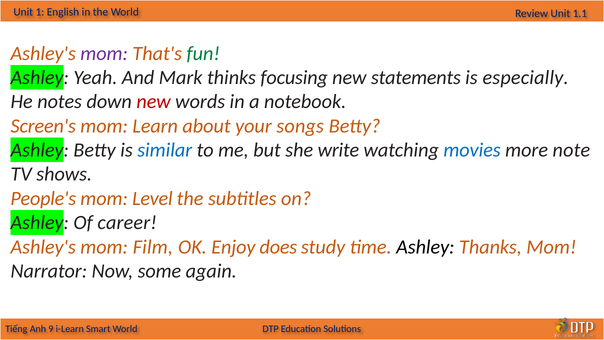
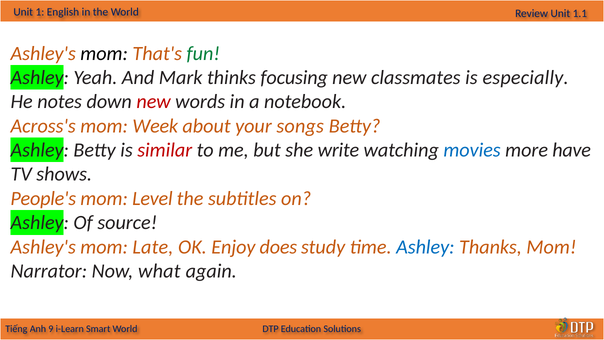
mom at (104, 53) colour: purple -> black
statements: statements -> classmates
Screen's: Screen's -> Across's
Learn: Learn -> Week
similar colour: blue -> red
note: note -> have
career: career -> source
Film: Film -> Late
Ashley at (425, 247) colour: black -> blue
some: some -> what
